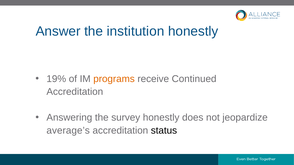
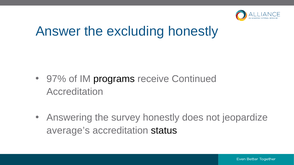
institution: institution -> excluding
19%: 19% -> 97%
programs colour: orange -> black
